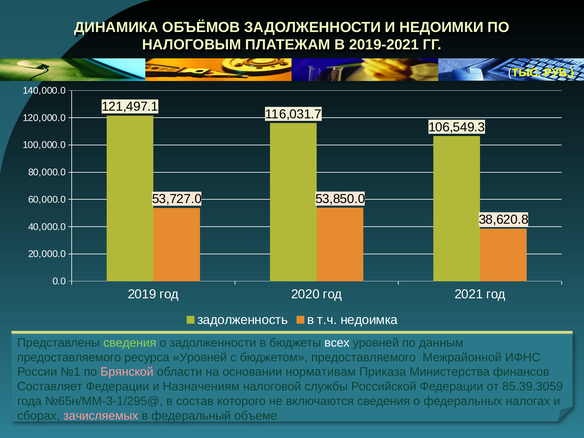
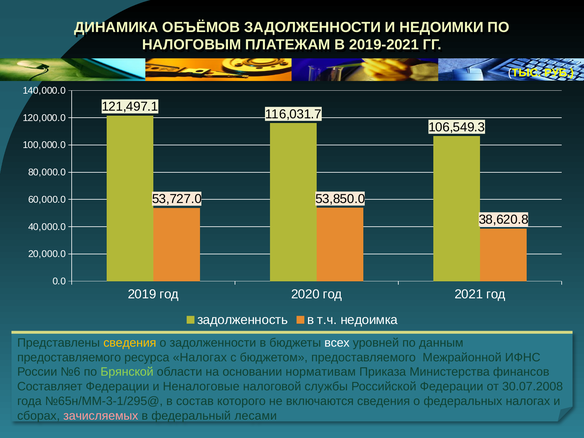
сведения at (130, 343) colour: light green -> yellow
ресурса Уровней: Уровней -> Налогах
№1: №1 -> №6
Брянской colour: pink -> light green
Назначениям: Назначениям -> Неналоговые
85.39.3059: 85.39.3059 -> 30.07.2008
объеме: объеме -> лесами
